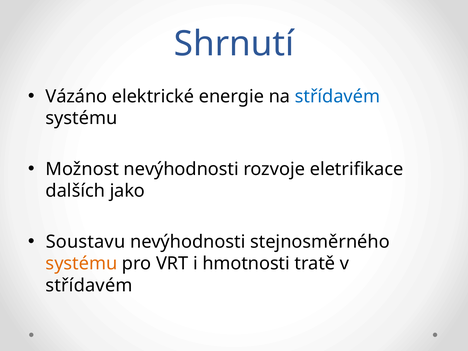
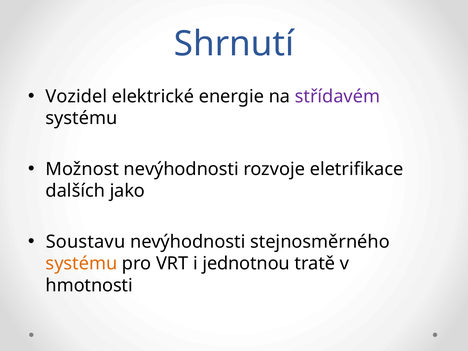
Vázáno: Vázáno -> Vozidel
střídavém at (338, 96) colour: blue -> purple
hmotnosti: hmotnosti -> jednotnou
střídavém at (89, 285): střídavém -> hmotnosti
